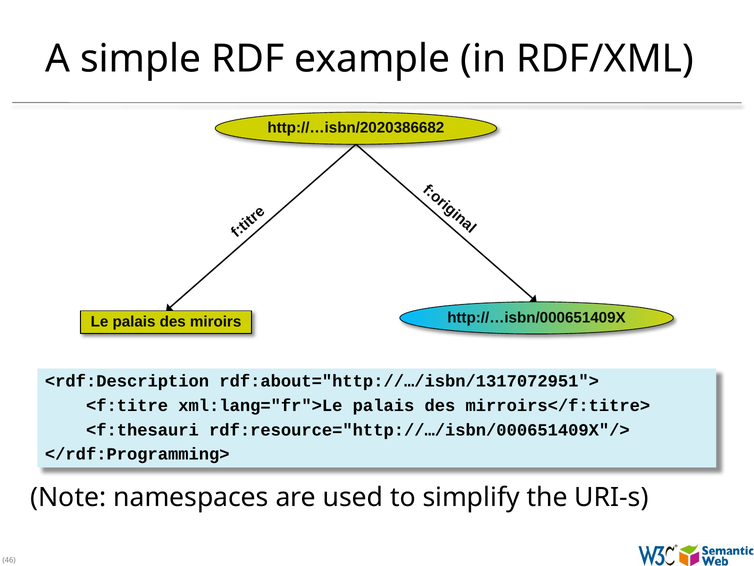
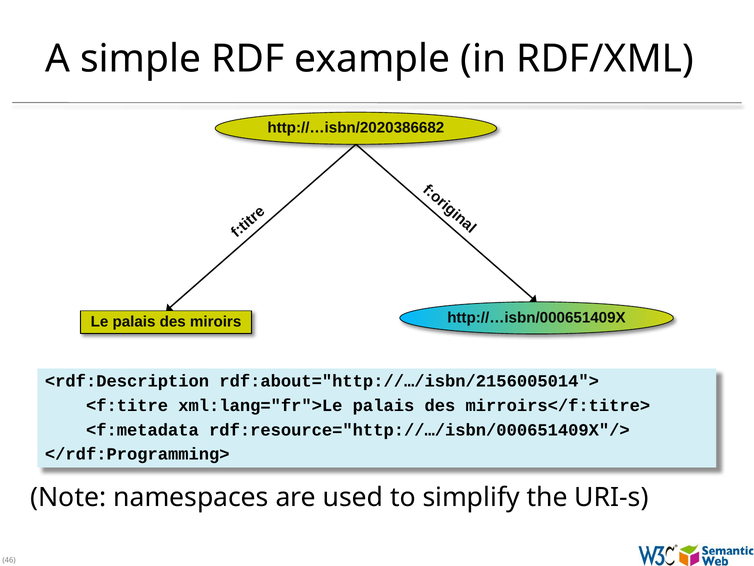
rdf:about="http://…/isbn/1317072951">: rdf:about="http://…/isbn/1317072951"> -> rdf:about="http://…/isbn/2156005014">
<f:thesauri: <f:thesauri -> <f:metadata
